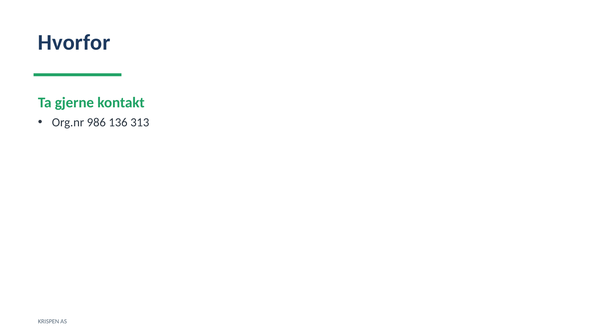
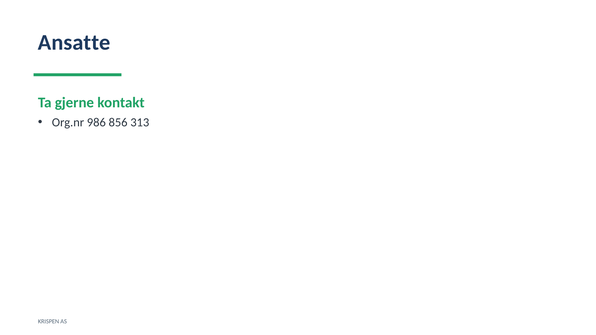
Hvorfor: Hvorfor -> Ansatte
136: 136 -> 856
